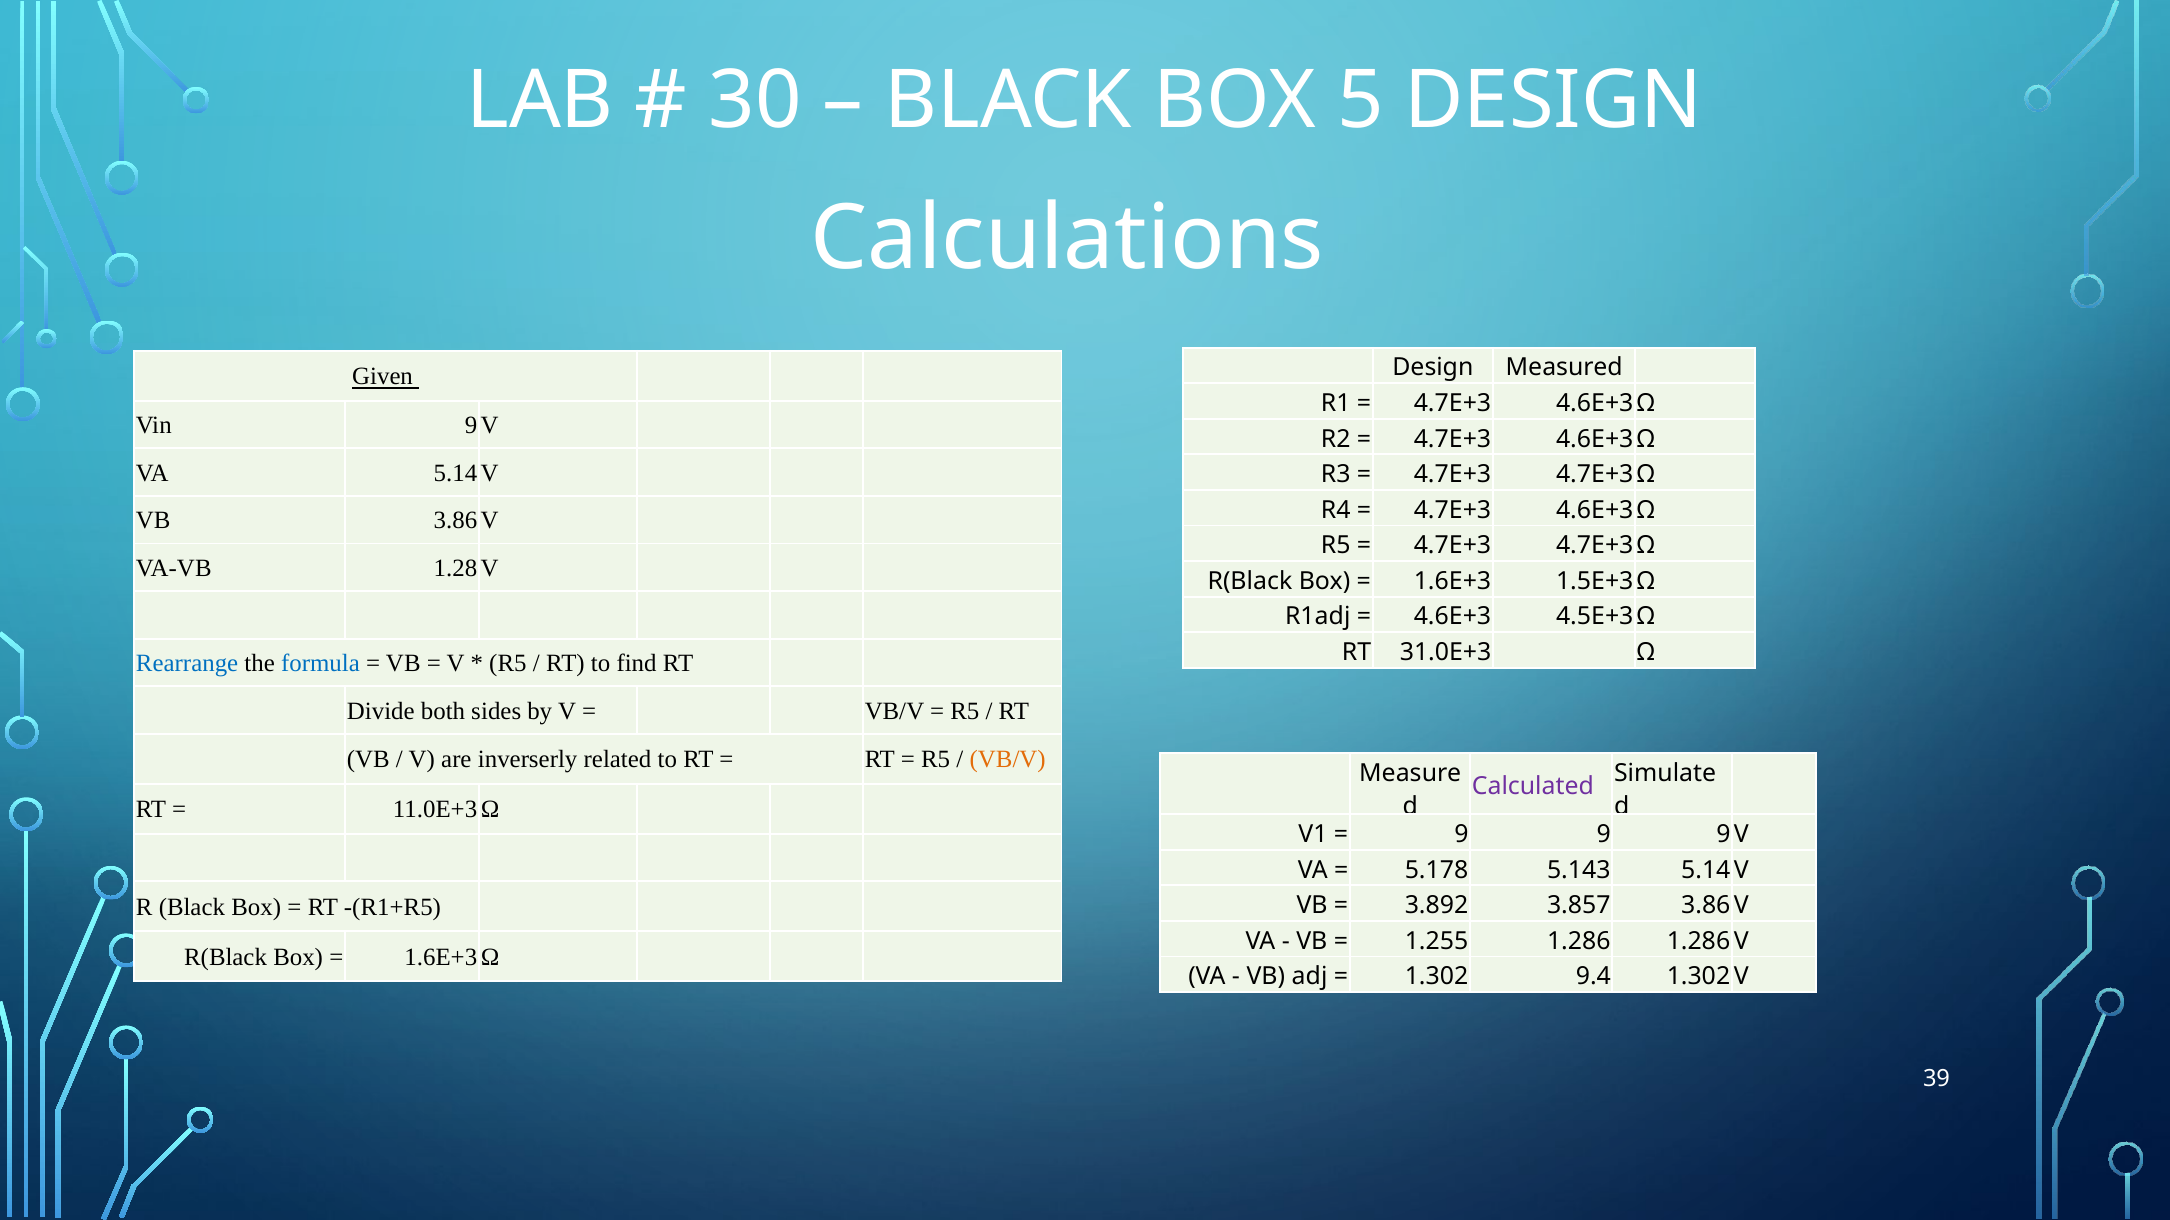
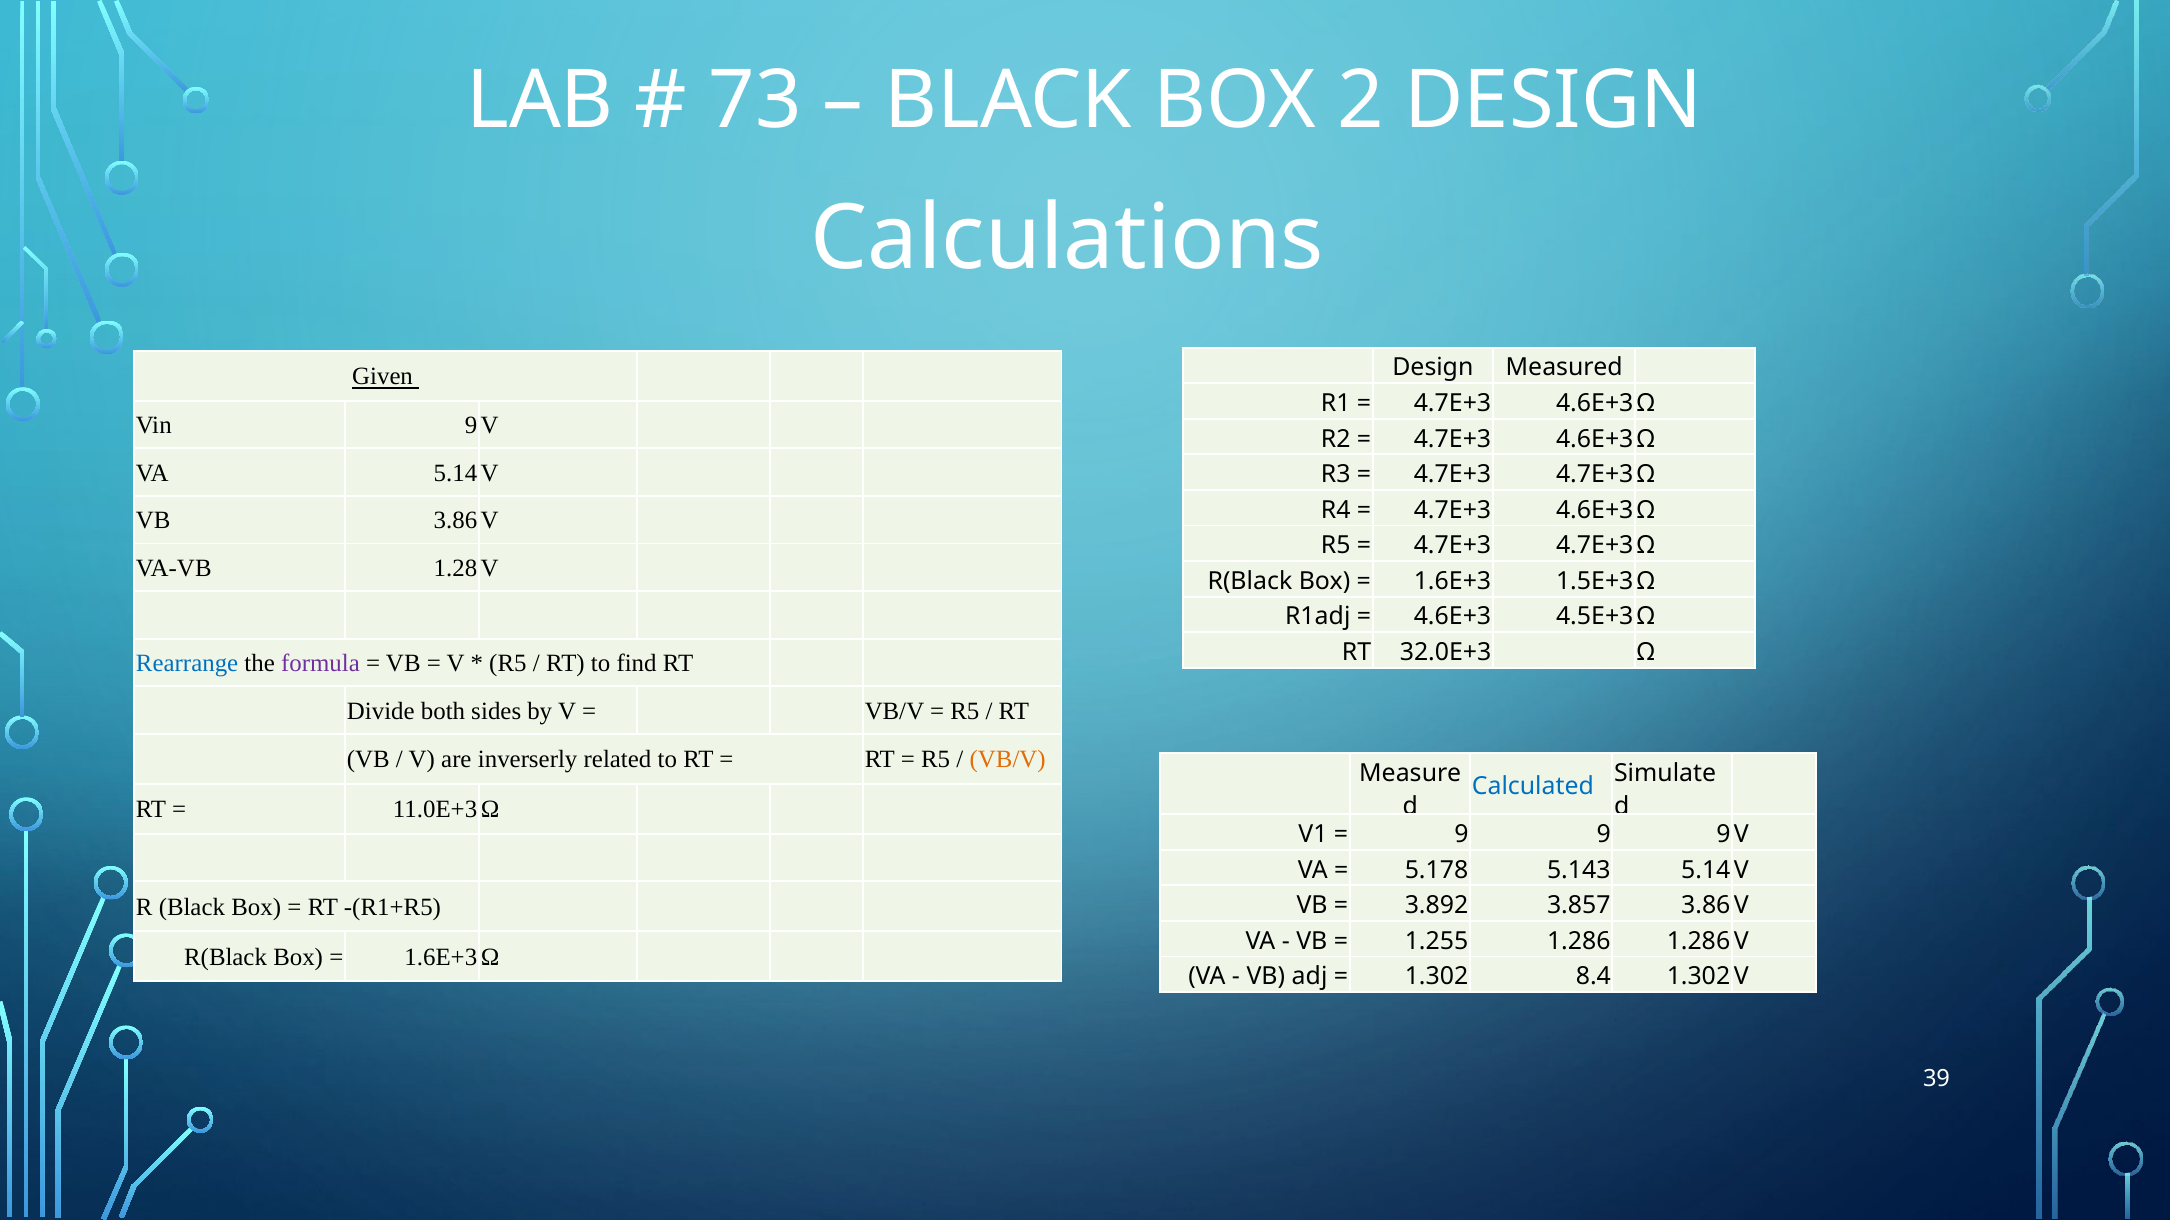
30: 30 -> 73
5: 5 -> 2
31.0E+3: 31.0E+3 -> 32.0E+3
formula colour: blue -> purple
Calculated colour: purple -> blue
9.4: 9.4 -> 8.4
